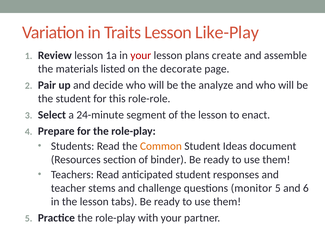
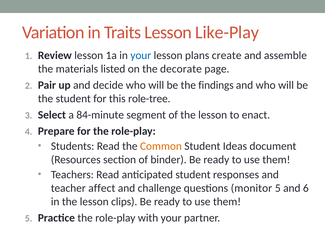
your at (141, 55) colour: red -> blue
analyze: analyze -> findings
role-role: role-role -> role-tree
24-minute: 24-minute -> 84-minute
stems: stems -> affect
tabs: tabs -> clips
